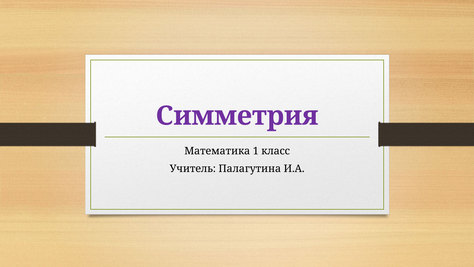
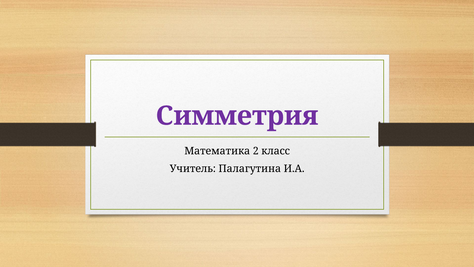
1: 1 -> 2
